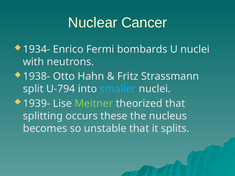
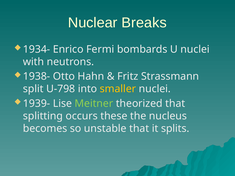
Cancer: Cancer -> Breaks
U-794: U-794 -> U-798
smaller colour: light blue -> yellow
